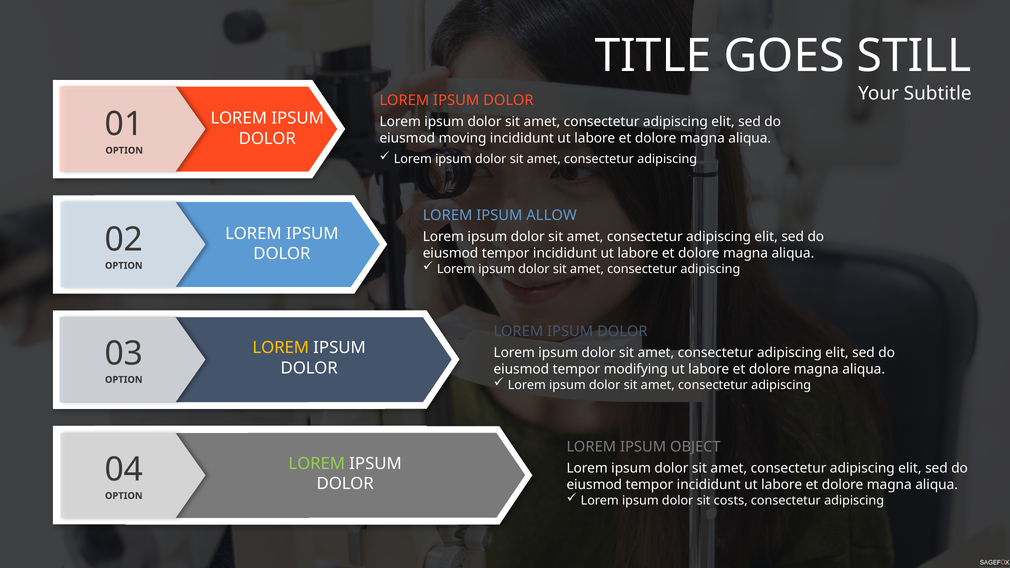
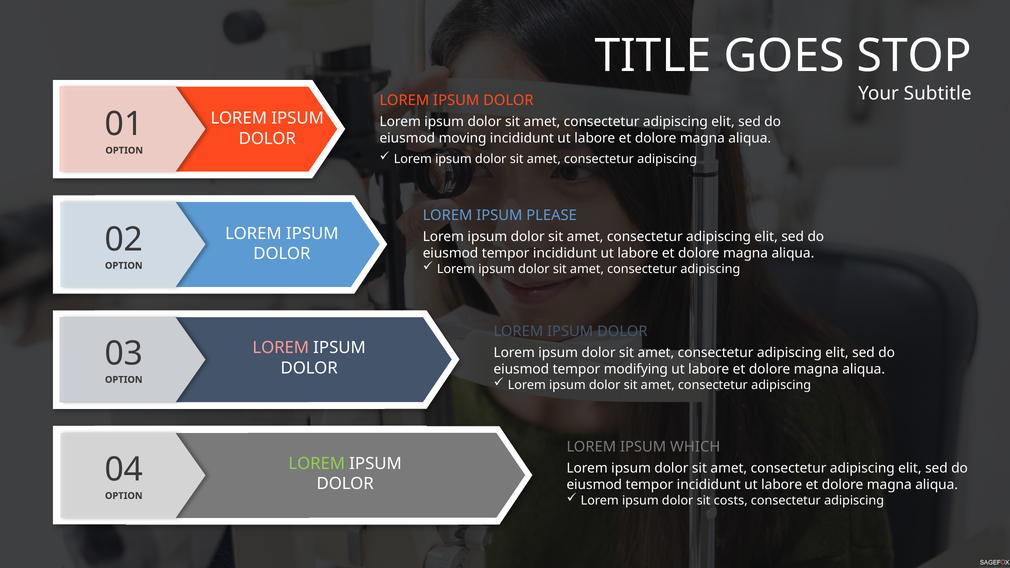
STILL: STILL -> STOP
ALLOW: ALLOW -> PLEASE
LOREM at (281, 348) colour: yellow -> pink
OBJECT: OBJECT -> WHICH
